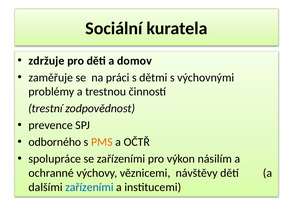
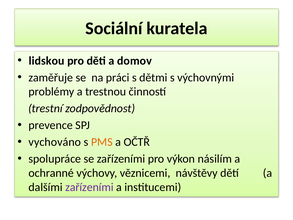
zdržuje: zdržuje -> lidskou
odborného: odborného -> vychováno
zařízeními at (89, 187) colour: blue -> purple
